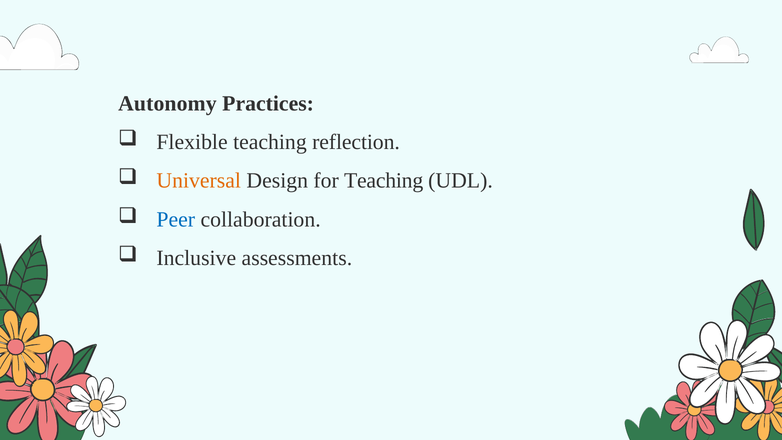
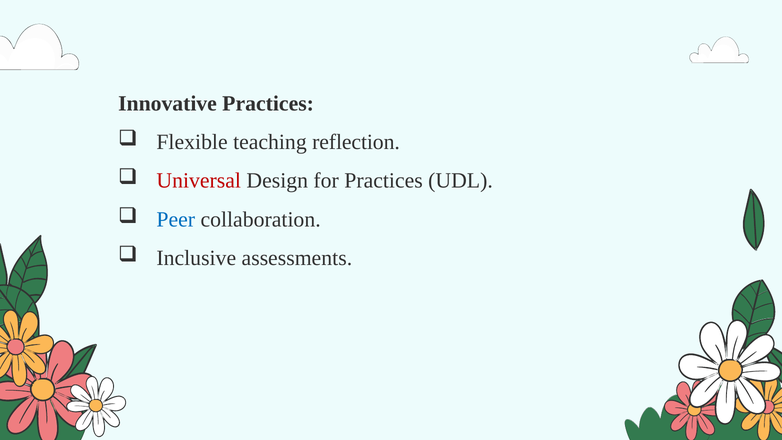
Autonomy: Autonomy -> Innovative
Universal colour: orange -> red
for Teaching: Teaching -> Practices
